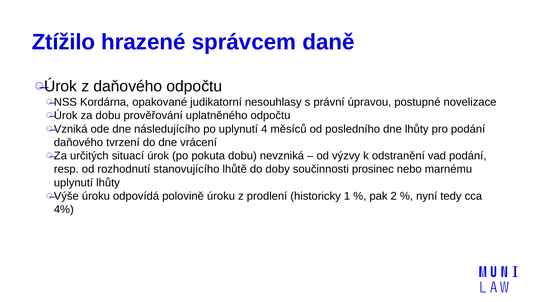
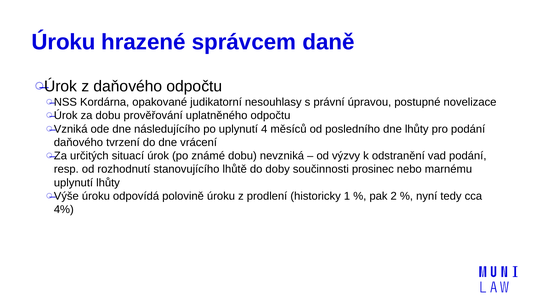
Ztížilo at (63, 42): Ztížilo -> Úroku
pokuta: pokuta -> známé
